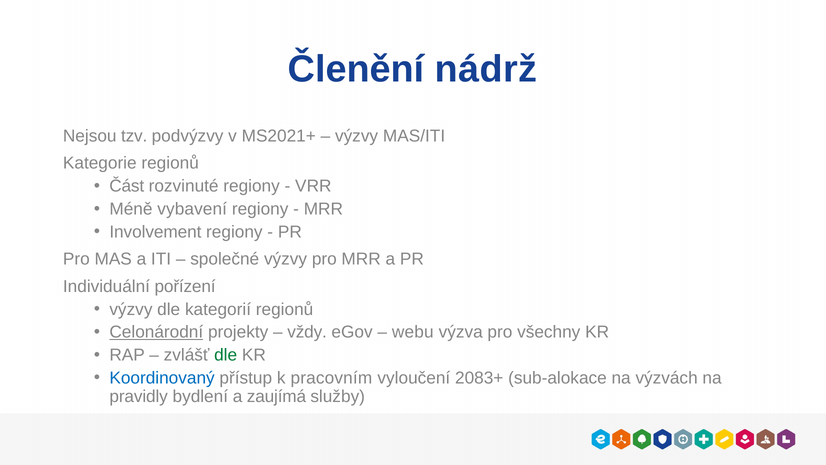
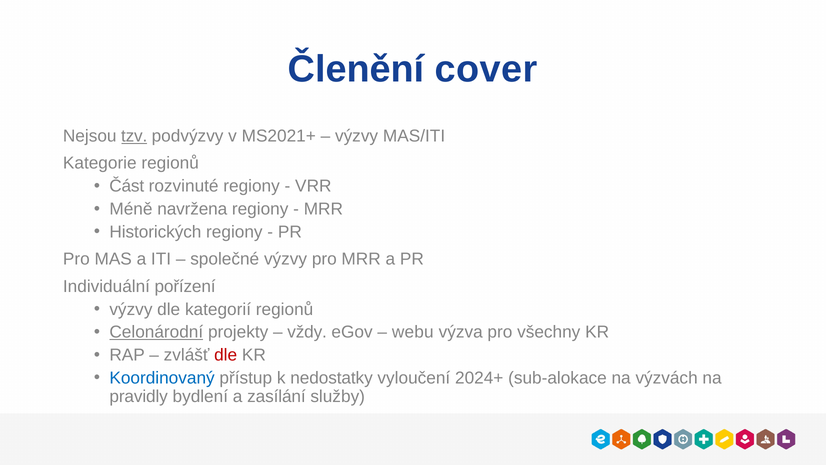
nádrž: nádrž -> cover
tzv underline: none -> present
vybavení: vybavení -> navržena
Involvement: Involvement -> Historických
dle at (226, 355) colour: green -> red
pracovním: pracovním -> nedostatky
2083+: 2083+ -> 2024+
zaujímá: zaujímá -> zasílání
